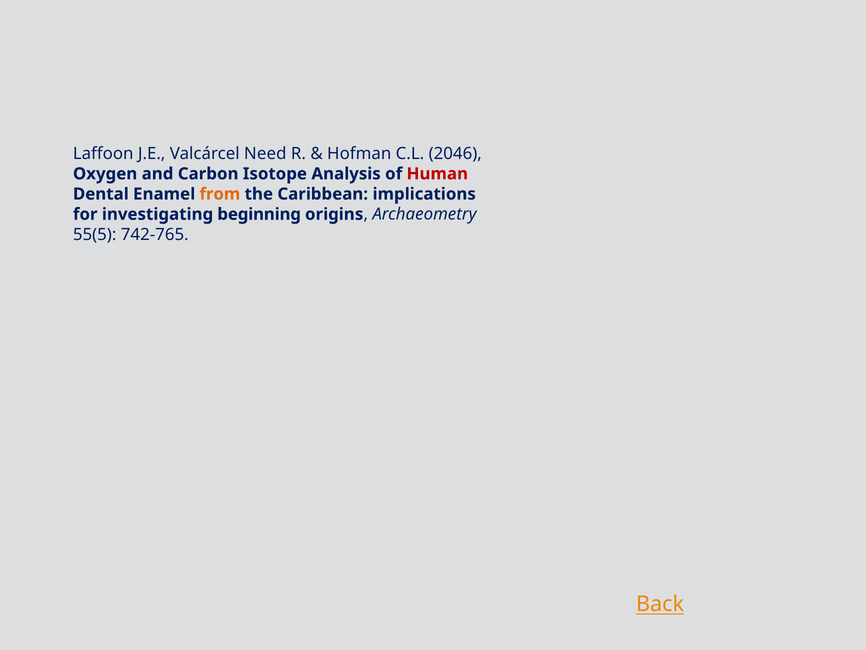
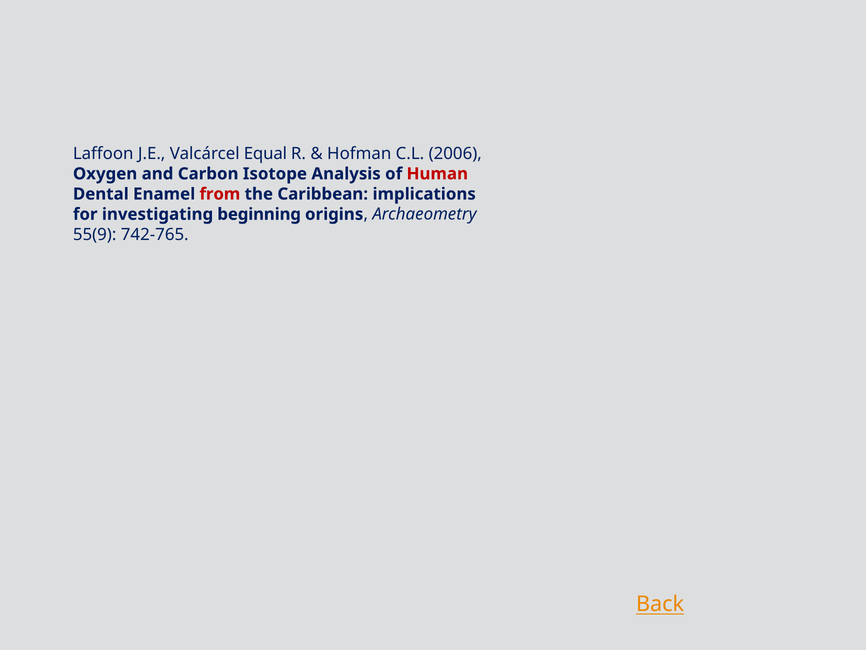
Need: Need -> Equal
2046: 2046 -> 2006
from colour: orange -> red
55(5: 55(5 -> 55(9
